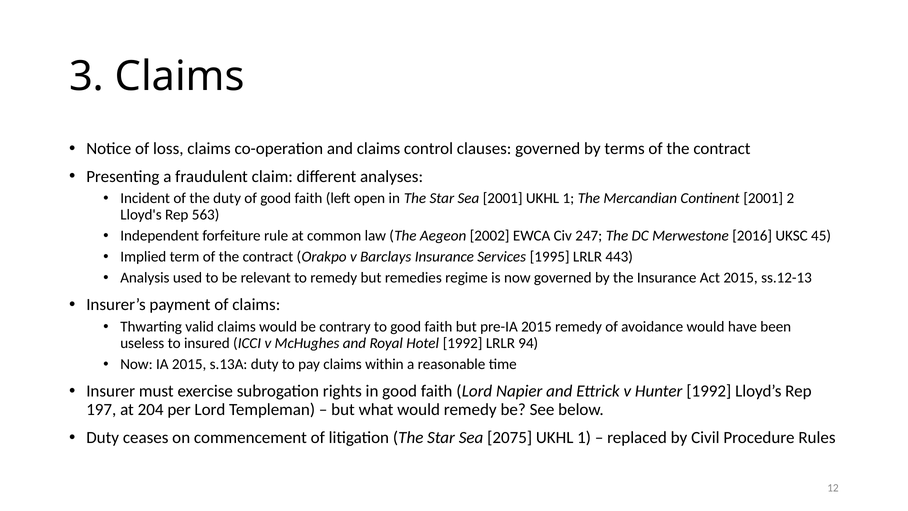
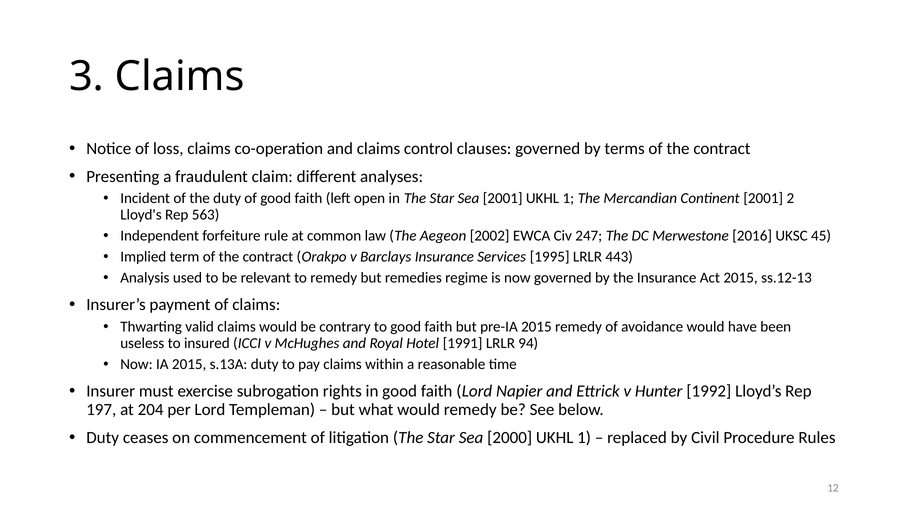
Hotel 1992: 1992 -> 1991
2075: 2075 -> 2000
